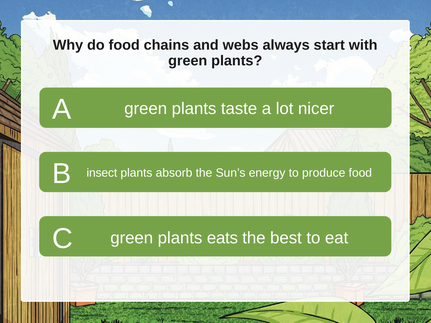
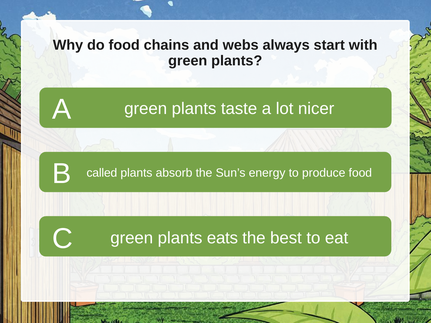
insect: insect -> called
